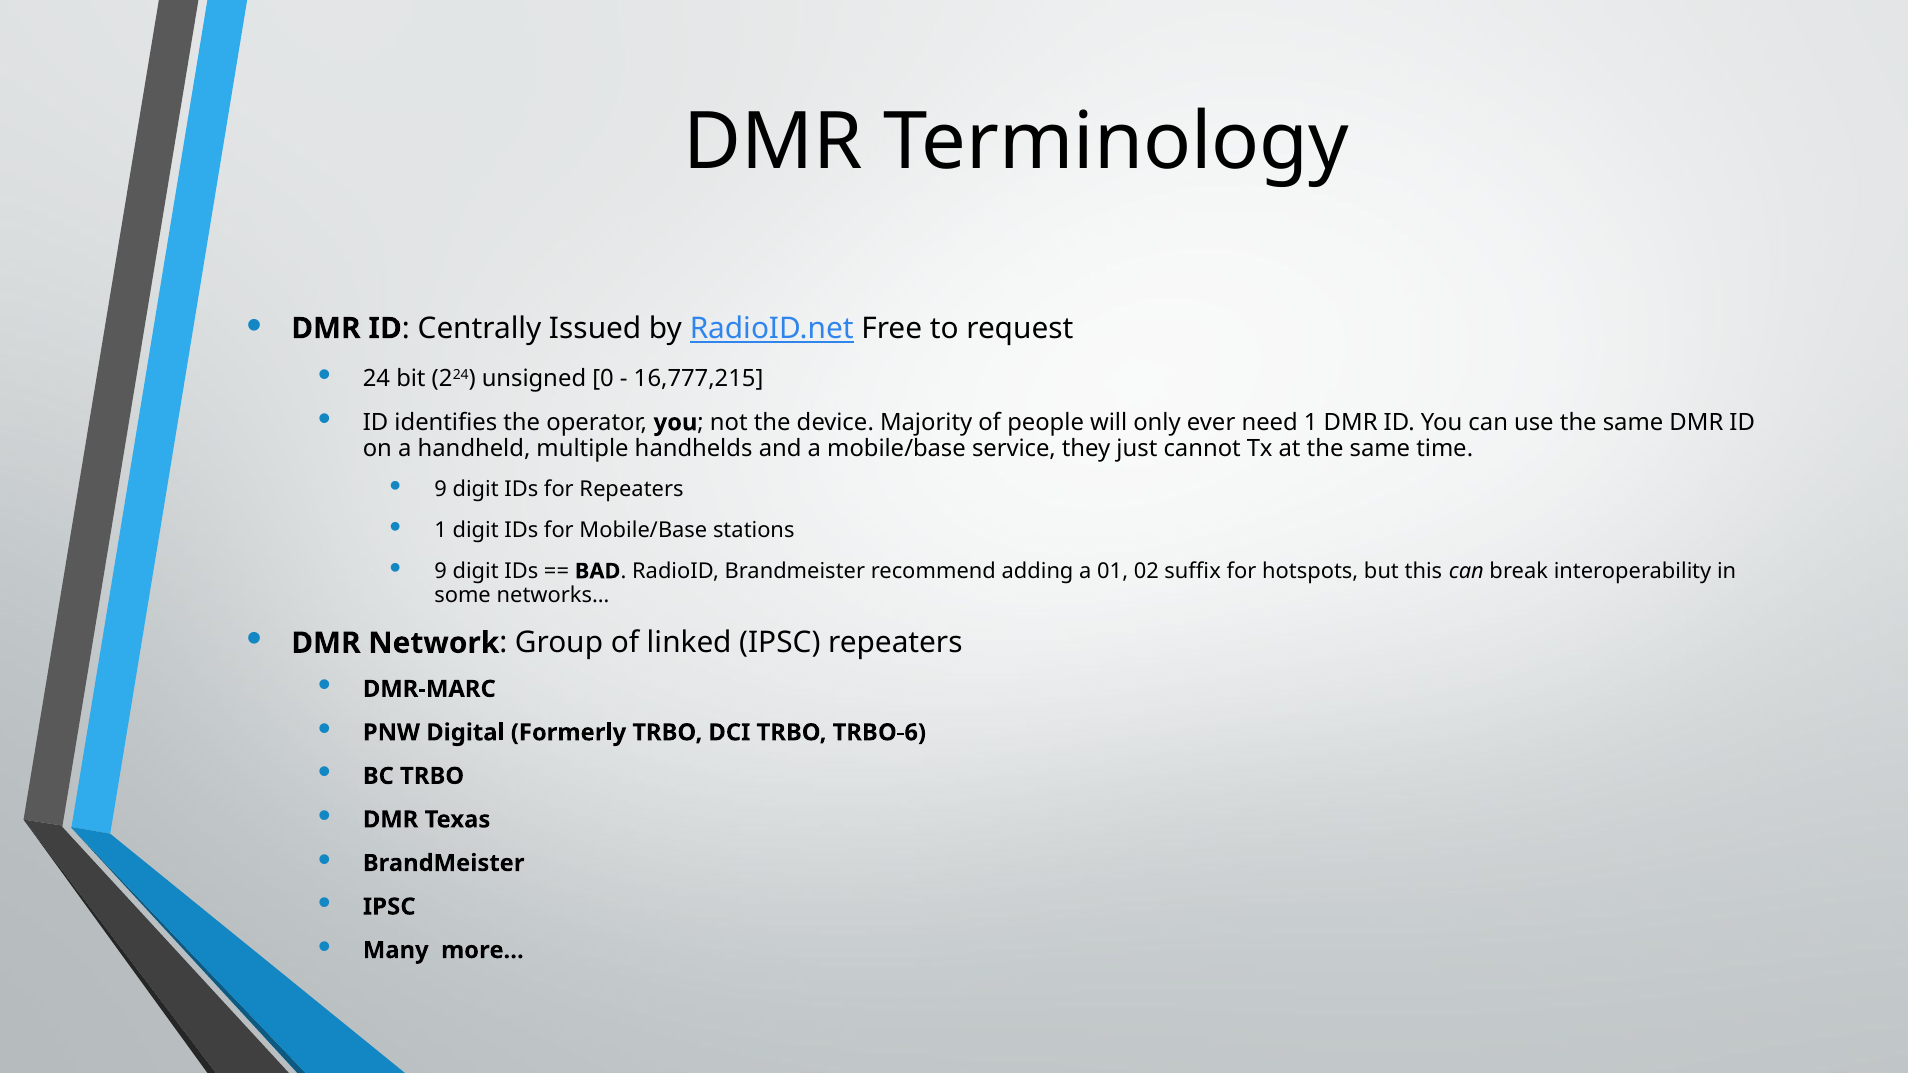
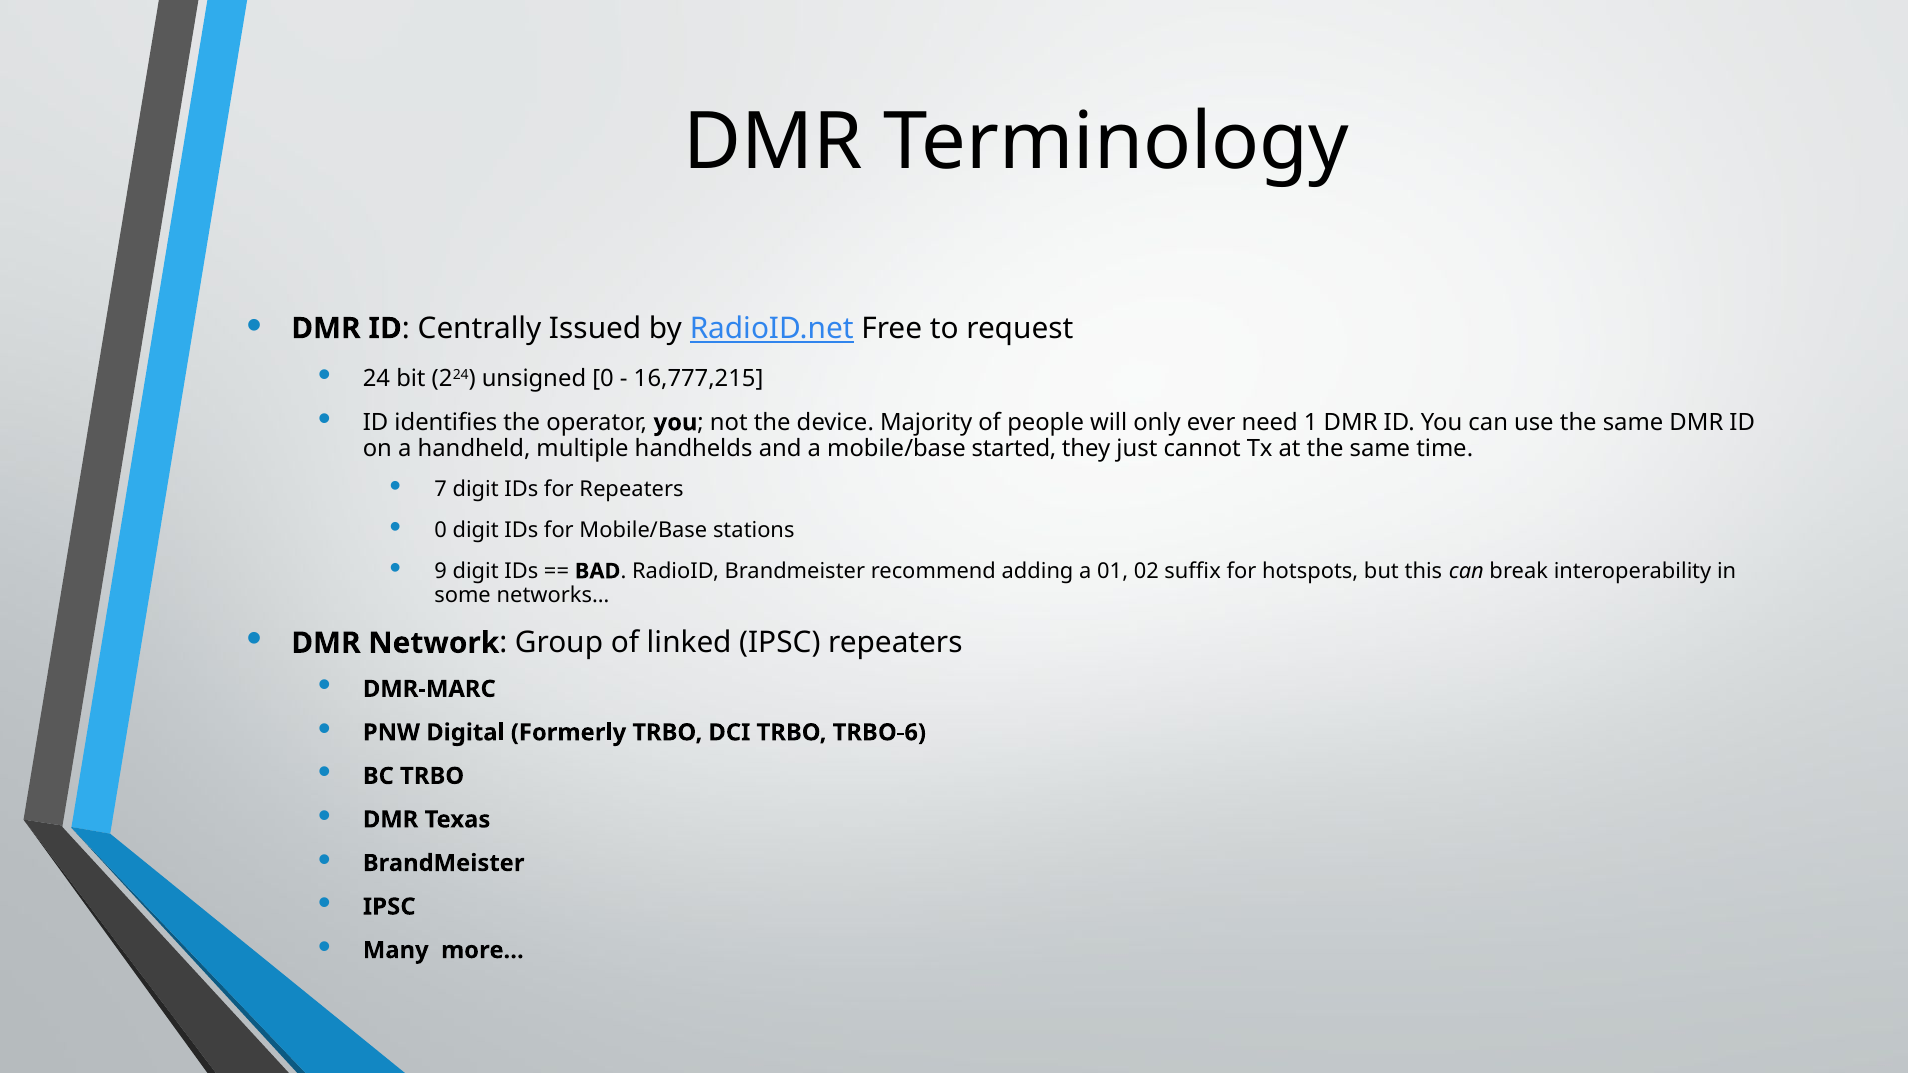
service: service -> started
9 at (441, 490): 9 -> 7
1 at (441, 531): 1 -> 0
